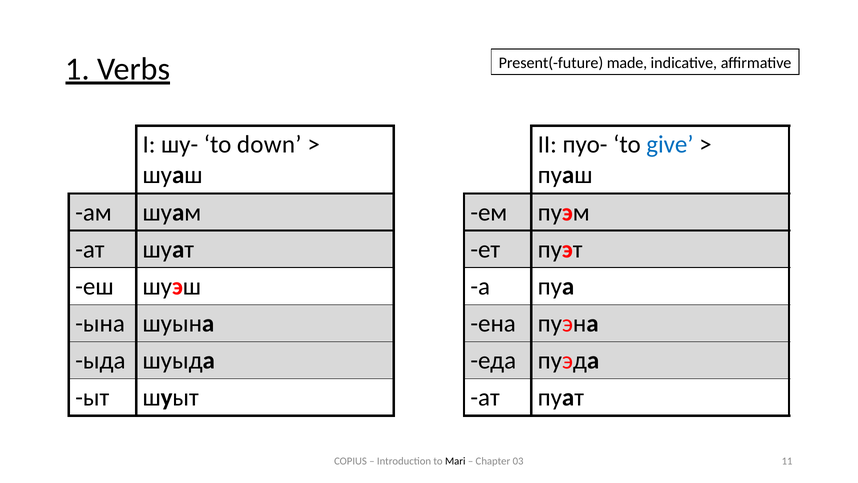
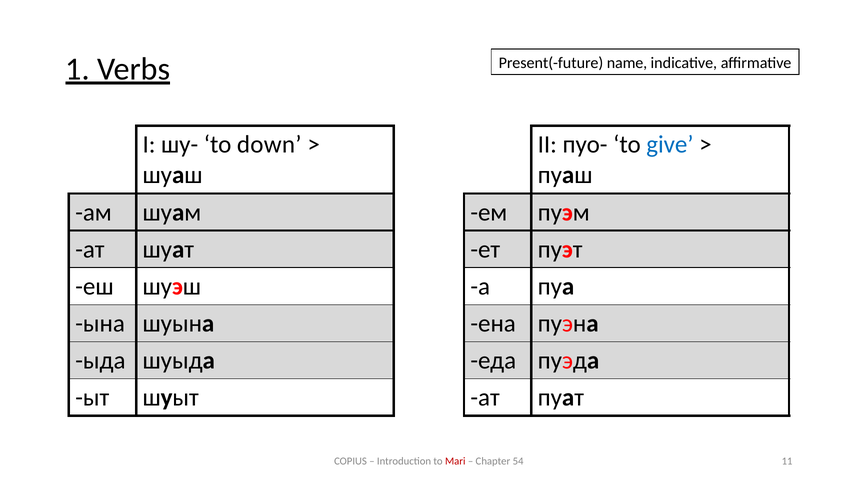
made: made -> name
Mari colour: black -> red
03: 03 -> 54
